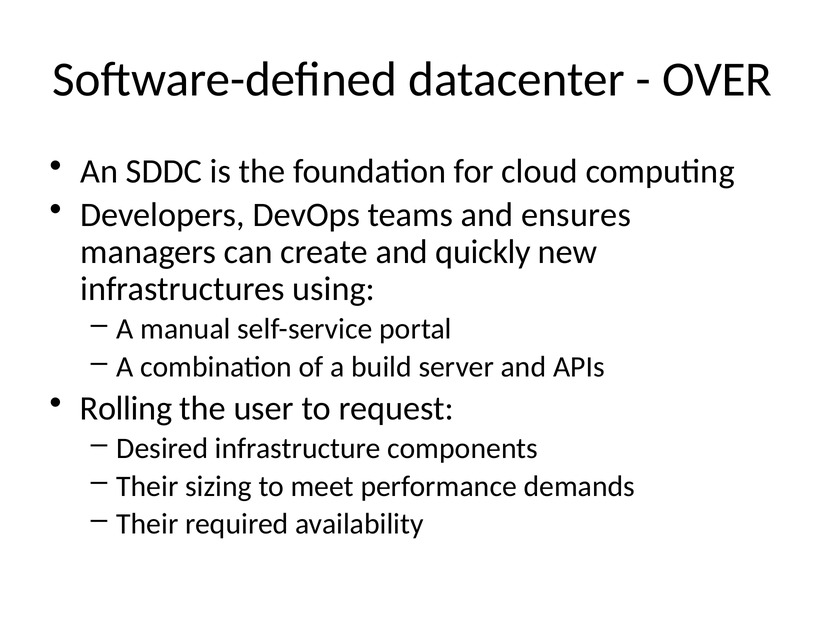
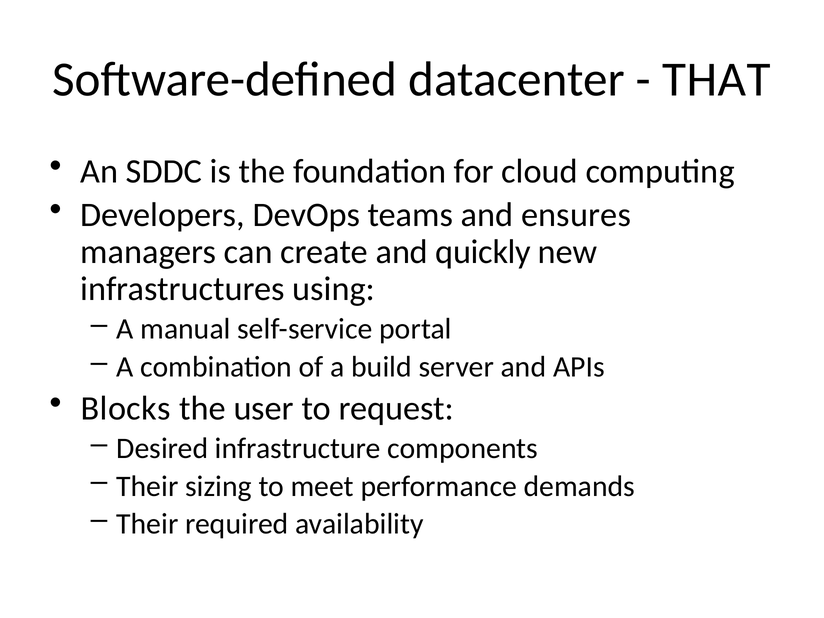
OVER: OVER -> THAT
Rolling: Rolling -> Blocks
